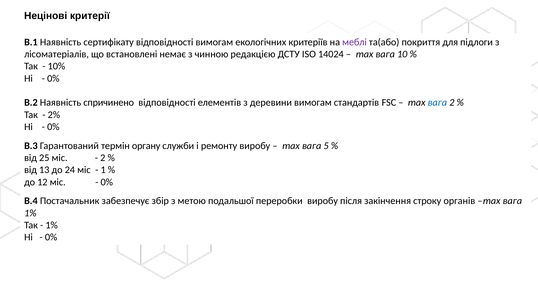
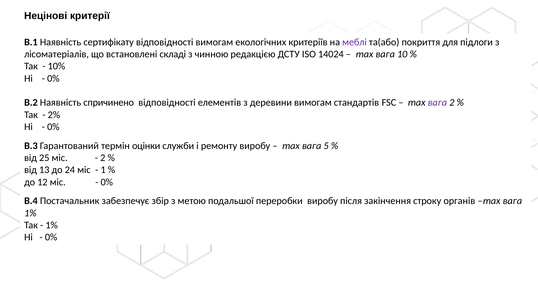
немає: немає -> складі
вага at (437, 103) colour: blue -> purple
органу: органу -> оцінки
